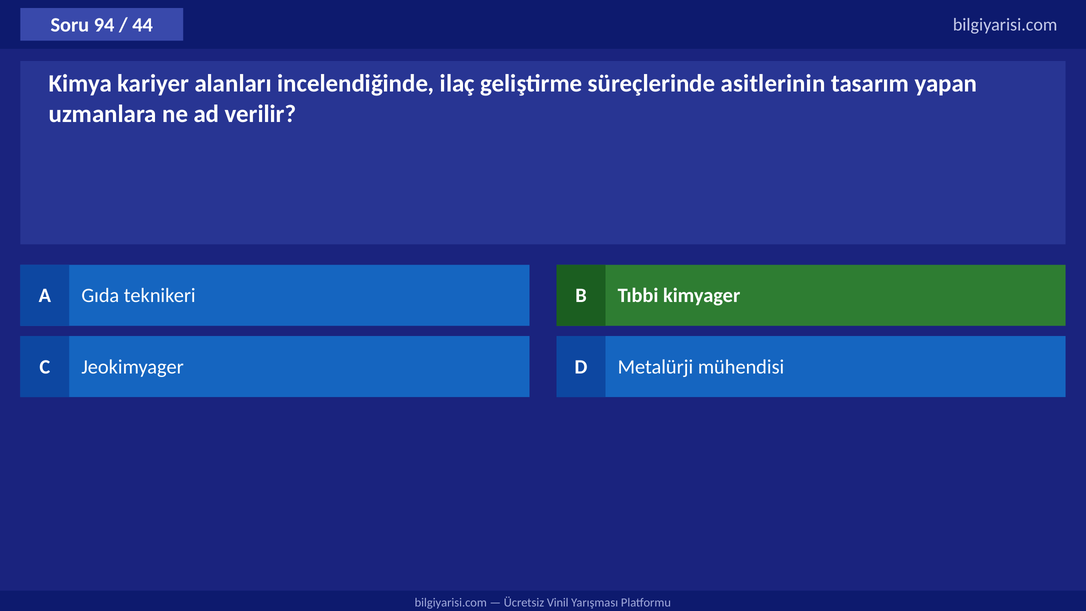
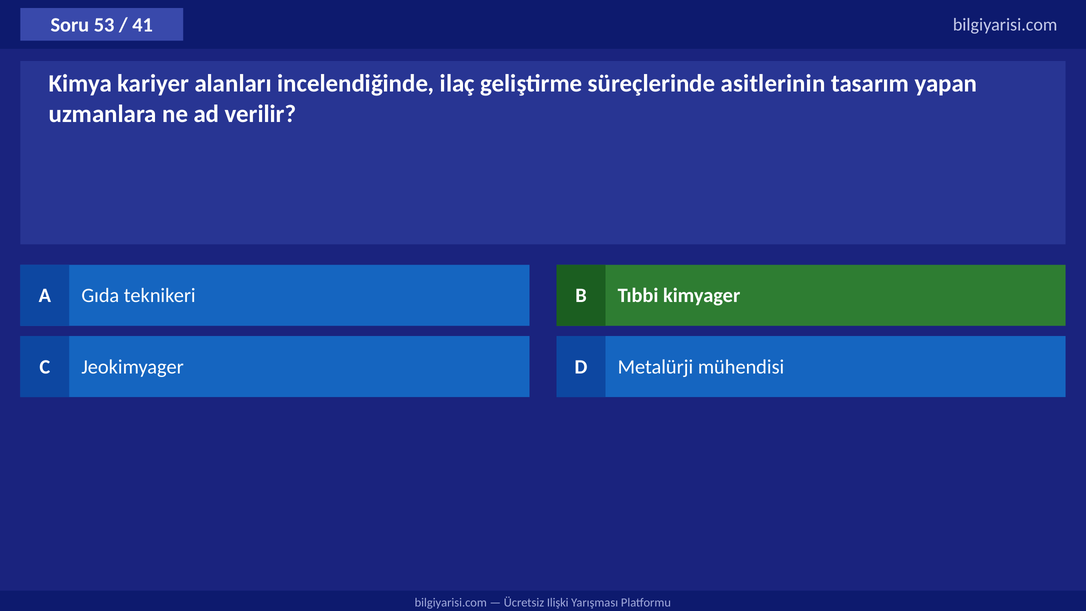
94: 94 -> 53
44: 44 -> 41
Vinil: Vinil -> Ilişki
